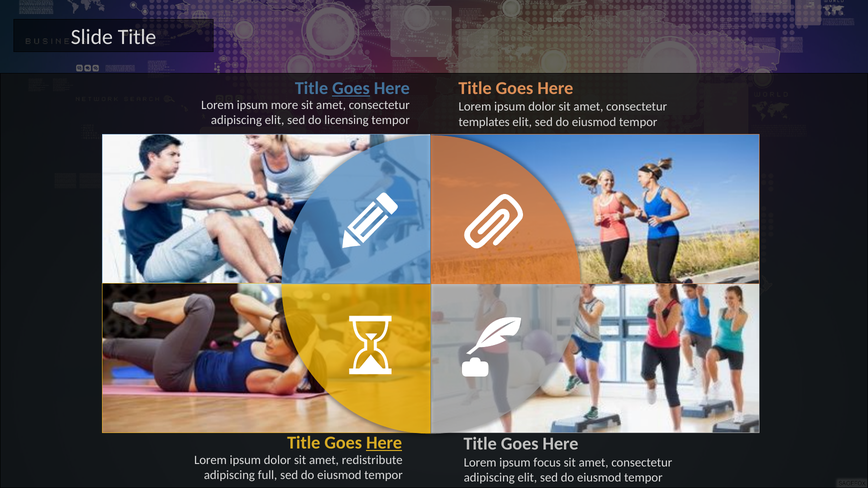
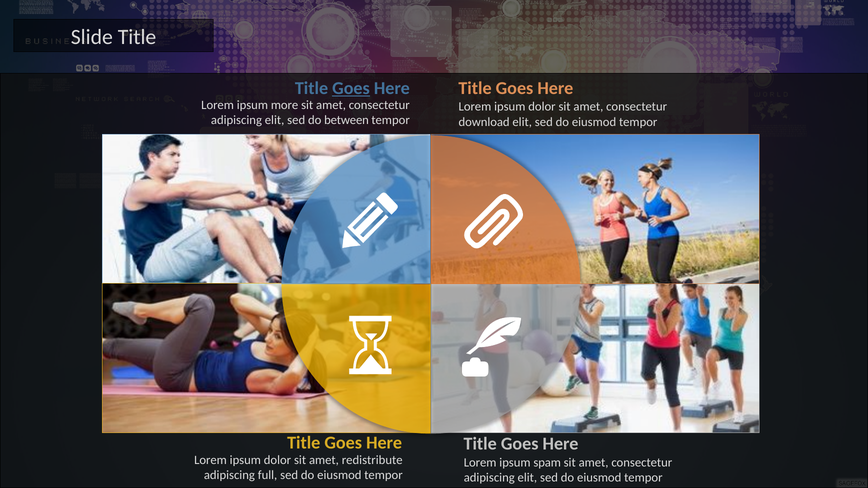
licensing: licensing -> between
templates: templates -> download
Here at (384, 443) underline: present -> none
focus: focus -> spam
